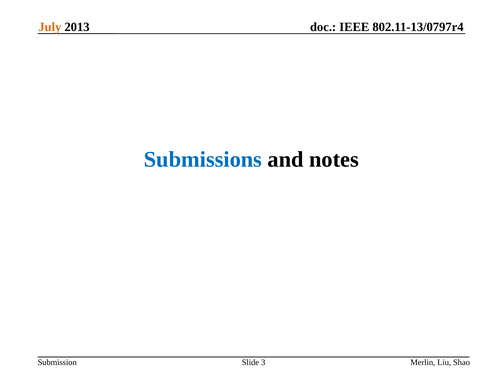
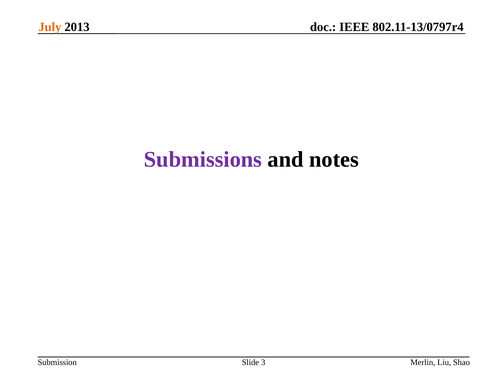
Submissions colour: blue -> purple
